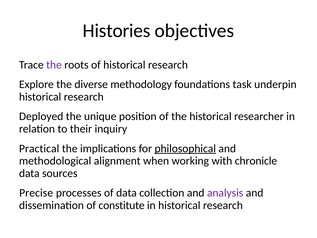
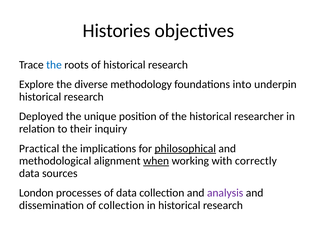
the at (54, 65) colour: purple -> blue
task: task -> into
when underline: none -> present
chronicle: chronicle -> correctly
Precise: Precise -> London
of constitute: constitute -> collection
